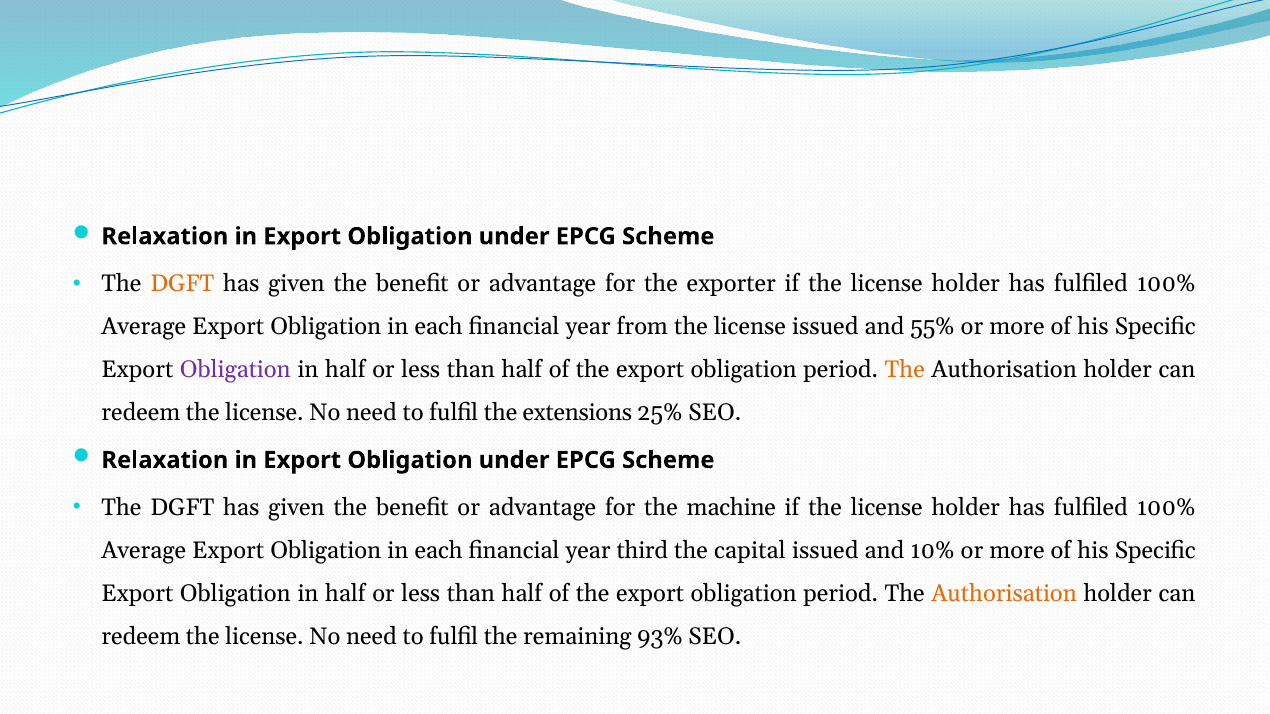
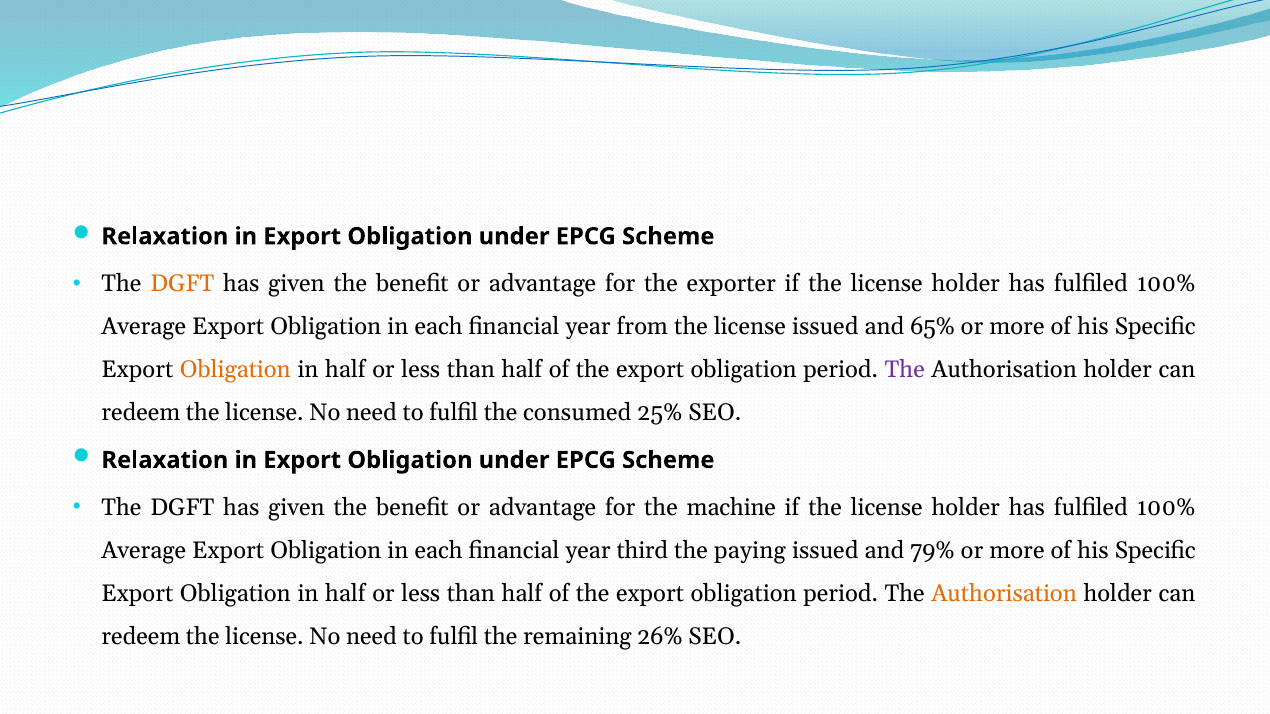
55%: 55% -> 65%
Obligation at (235, 370) colour: purple -> orange
The at (905, 370) colour: orange -> purple
extensions: extensions -> consumed
capital: capital -> paying
10%: 10% -> 79%
93%: 93% -> 26%
